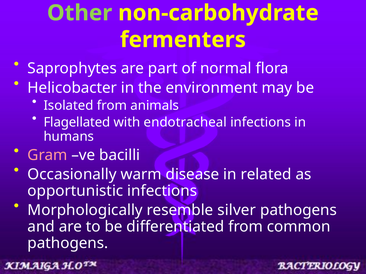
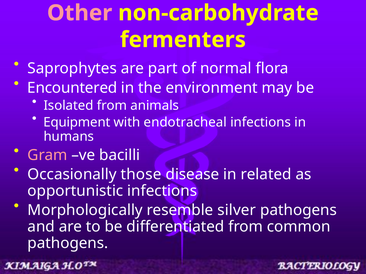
Other colour: light green -> pink
Helicobacter: Helicobacter -> Encountered
Flagellated: Flagellated -> Equipment
warm: warm -> those
